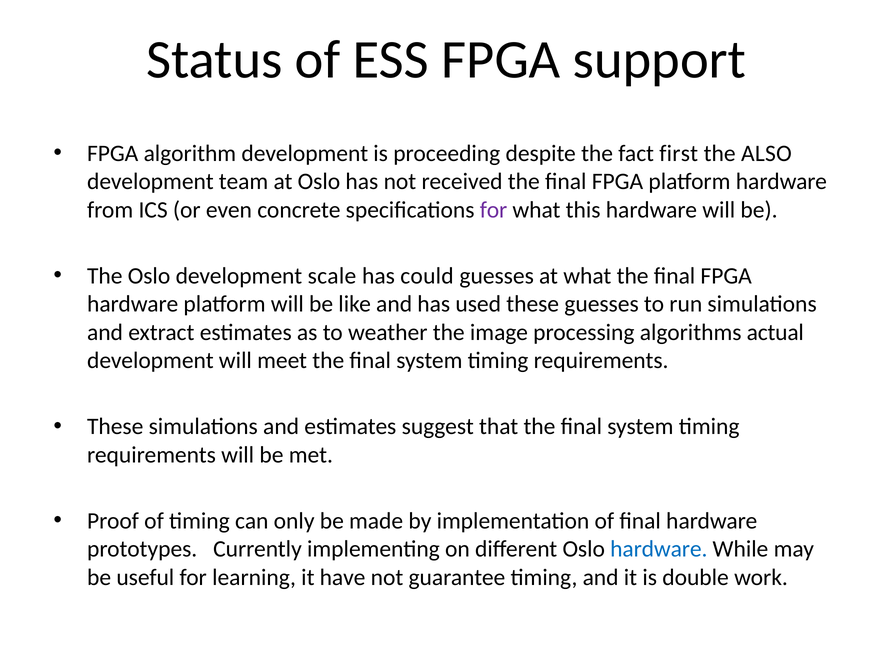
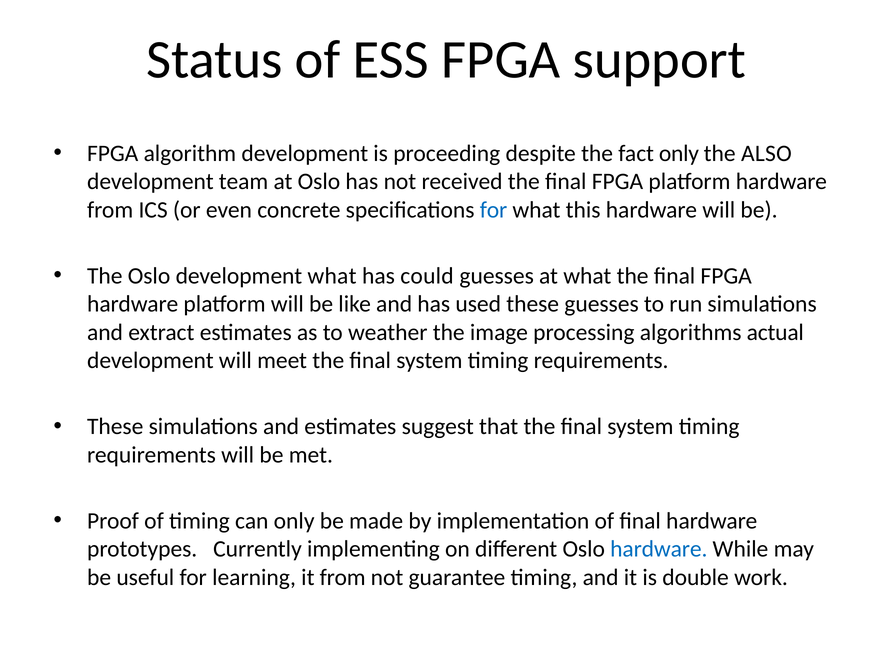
fact first: first -> only
for at (494, 210) colour: purple -> blue
development scale: scale -> what
it have: have -> from
